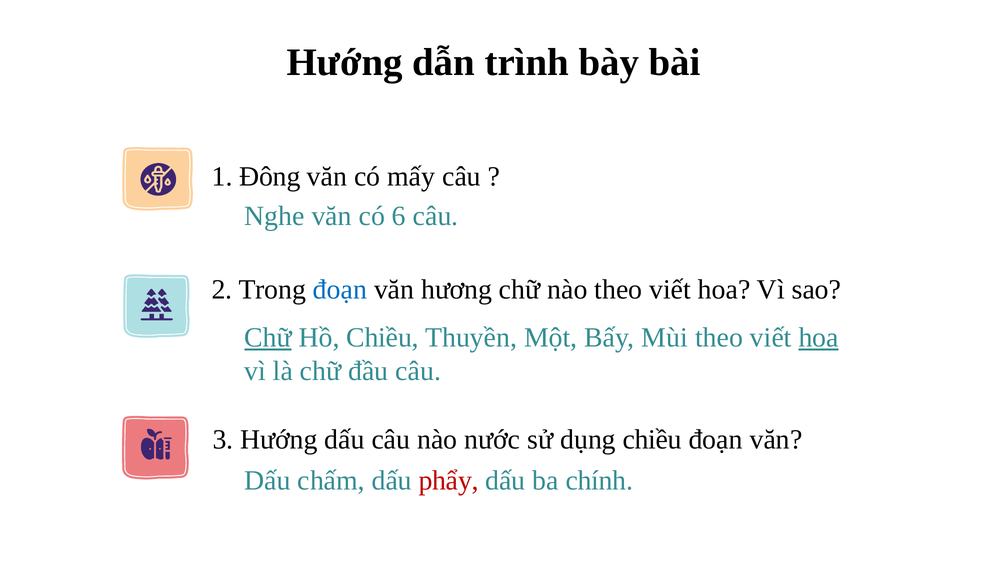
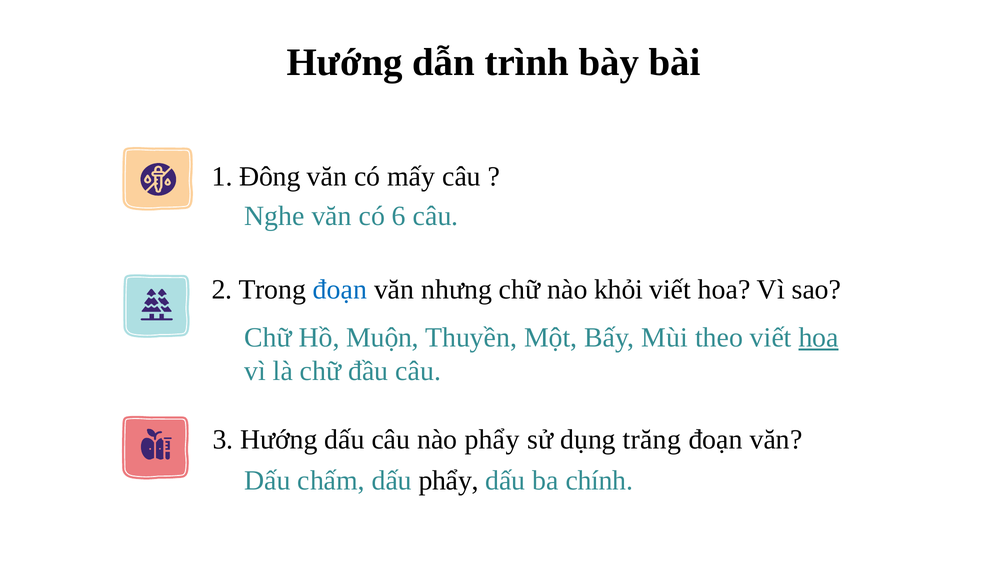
hương: hương -> nhưng
nào theo: theo -> khỏi
Chữ at (268, 338) underline: present -> none
Hồ Chiều: Chiều -> Muộn
nào nước: nước -> phẩy
dụng chiều: chiều -> trăng
phẩy at (449, 481) colour: red -> black
